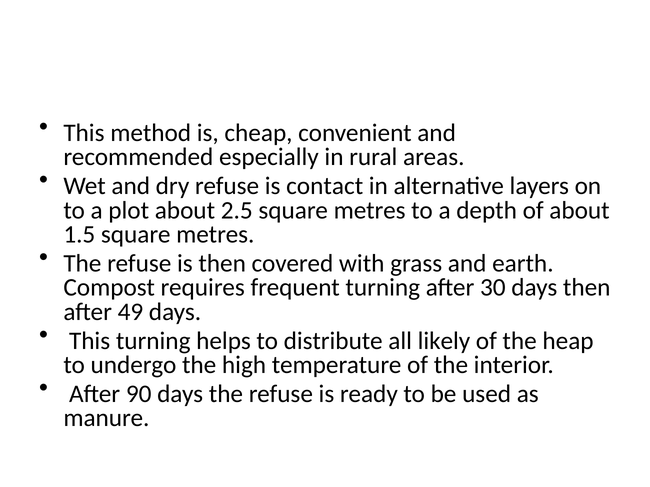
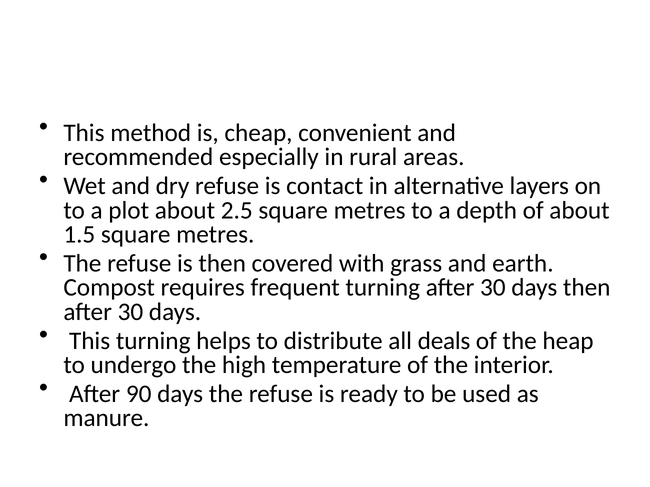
49 at (130, 312): 49 -> 30
likely: likely -> deals
